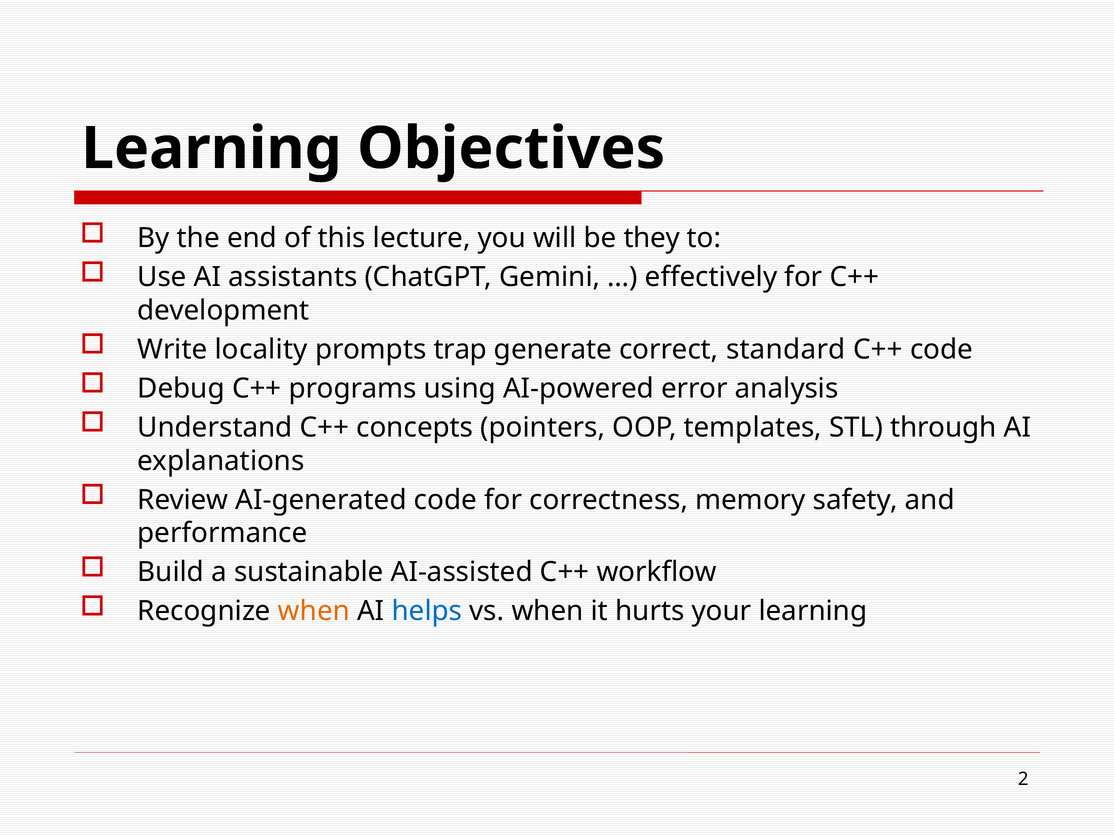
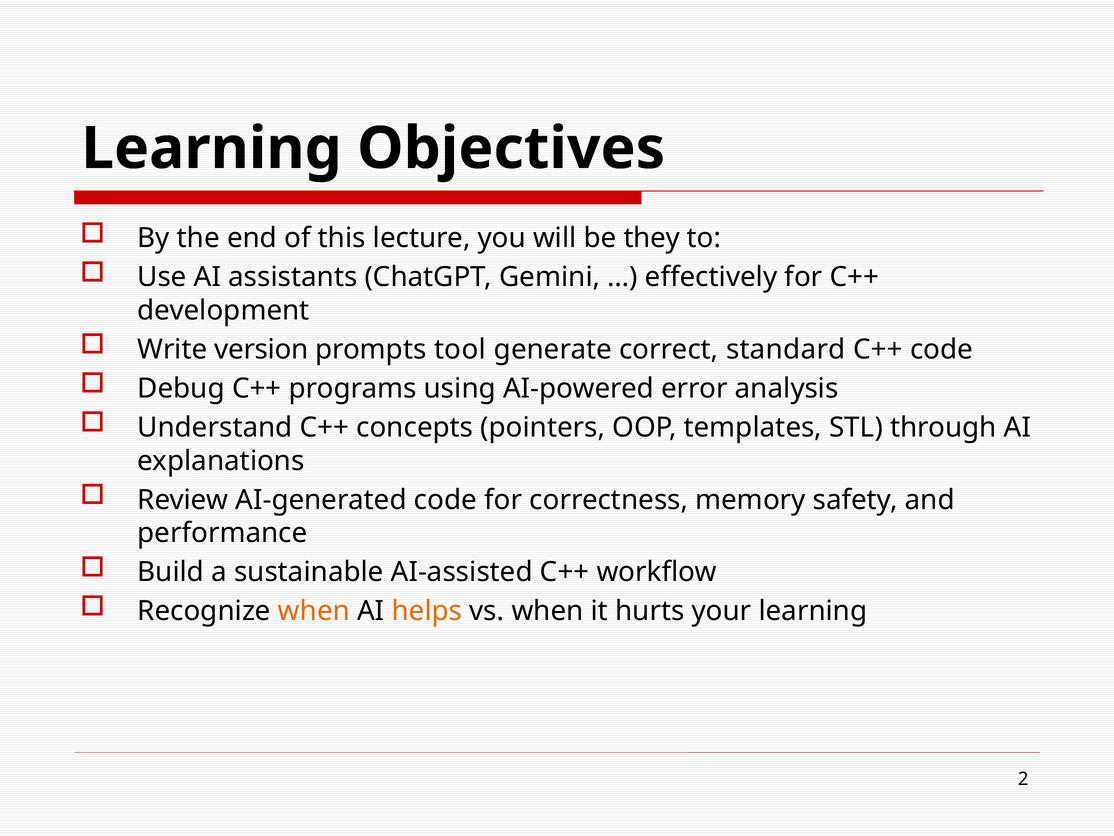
locality: locality -> version
trap: trap -> tool
helps colour: blue -> orange
